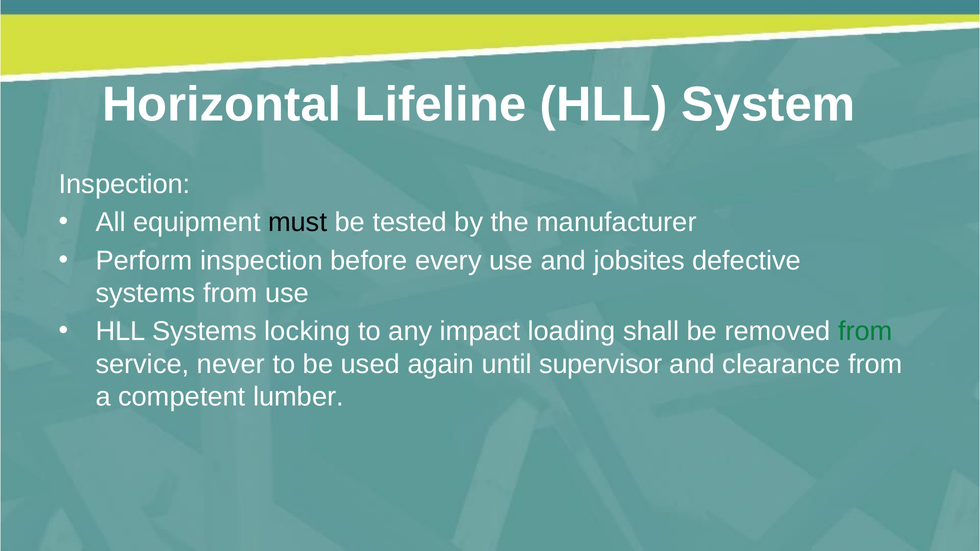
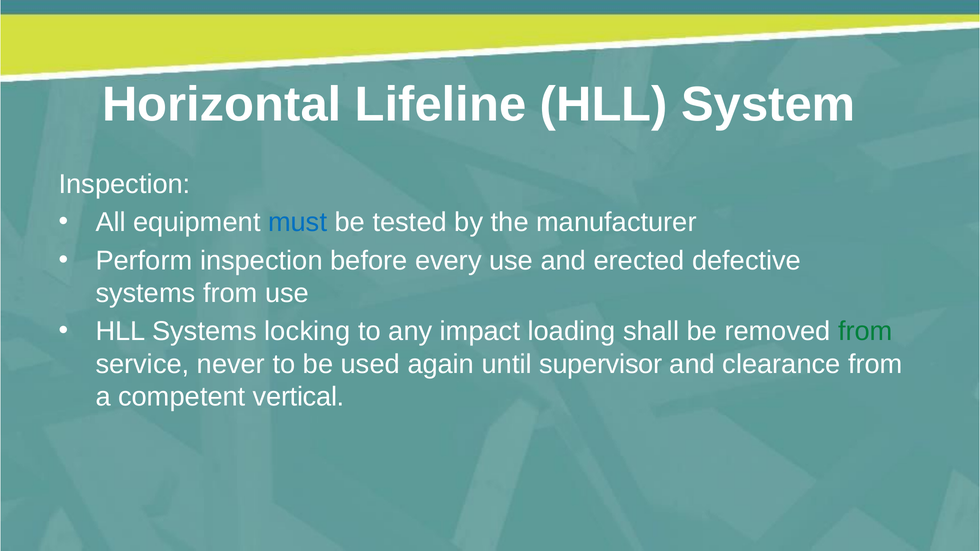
must colour: black -> blue
jobsites: jobsites -> erected
lumber: lumber -> vertical
